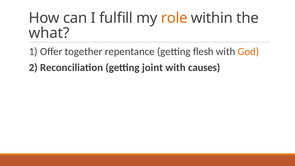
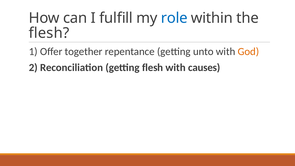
role colour: orange -> blue
what at (49, 33): what -> flesh
flesh: flesh -> unto
getting joint: joint -> flesh
